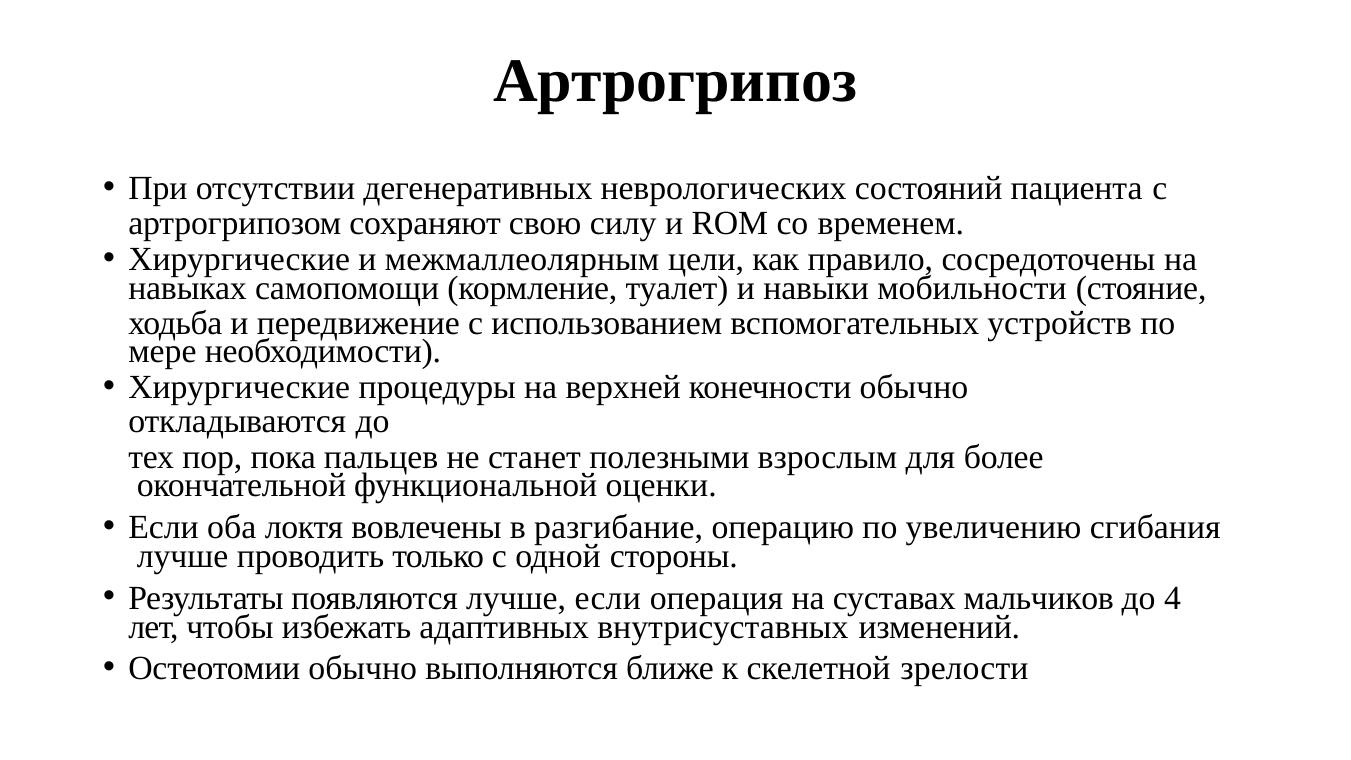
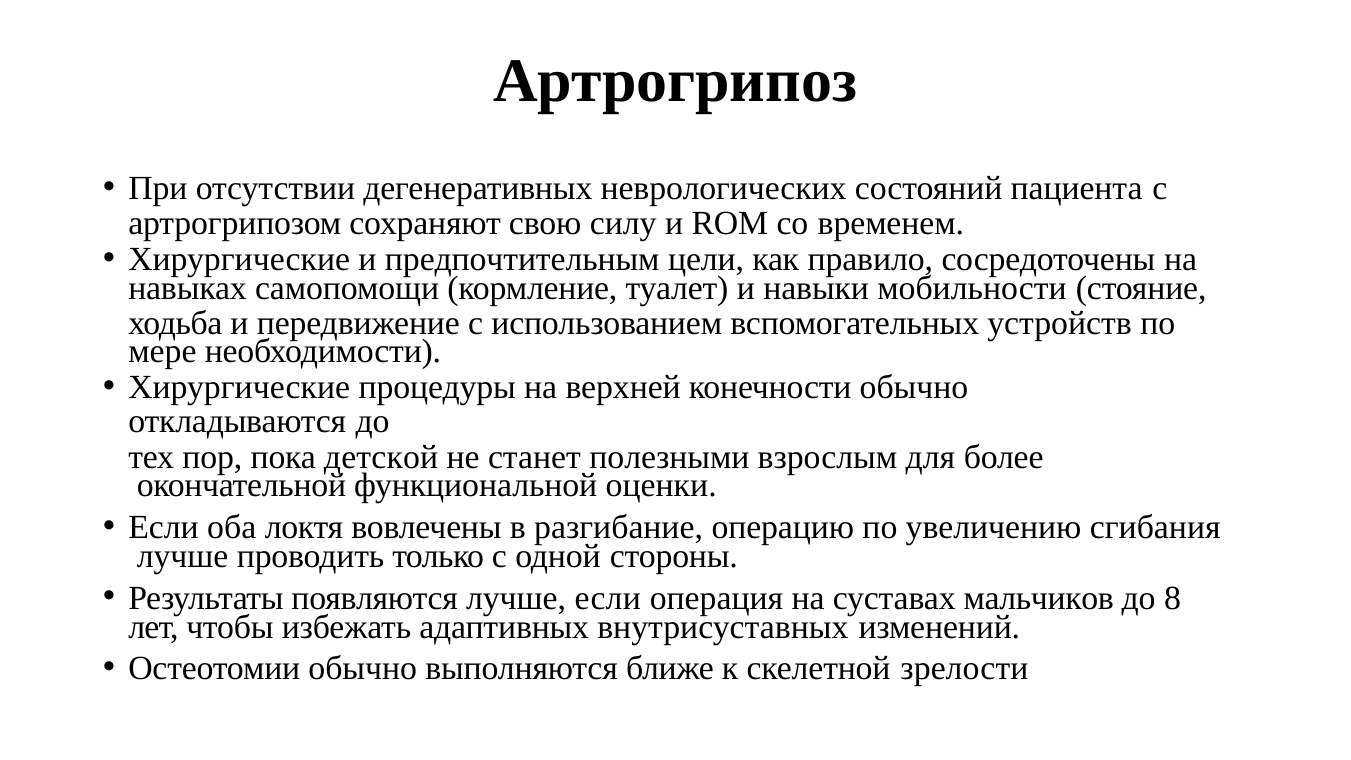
межмаллеолярным: межмаллеолярным -> предпочтительным
пальцев: пальцев -> детской
4: 4 -> 8
